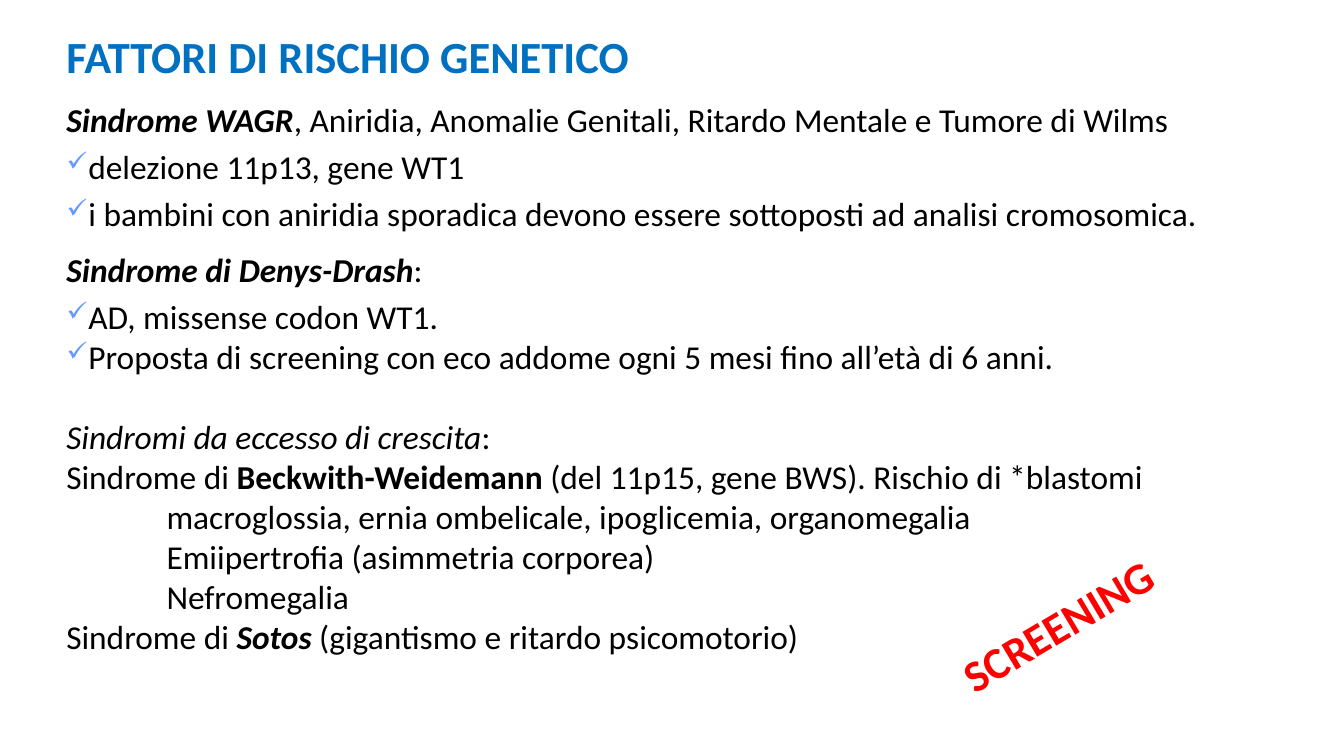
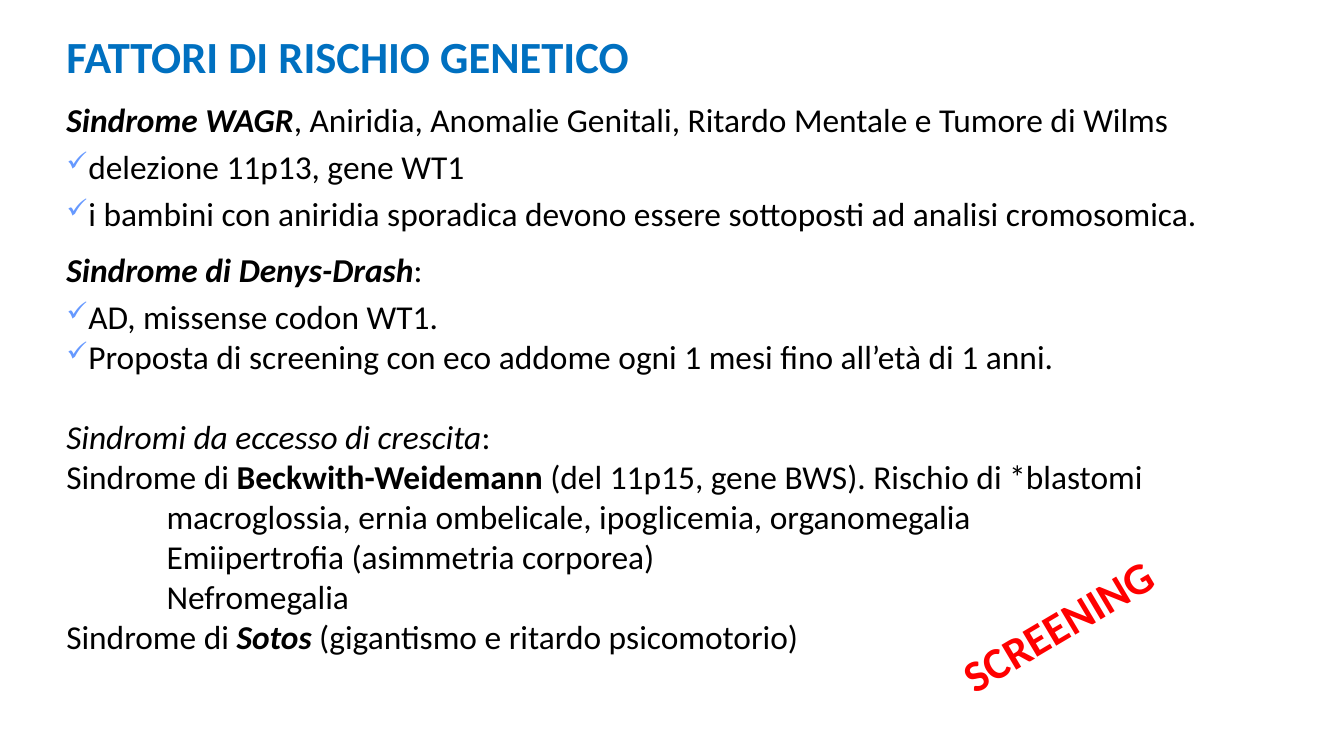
ogni 5: 5 -> 1
di 6: 6 -> 1
